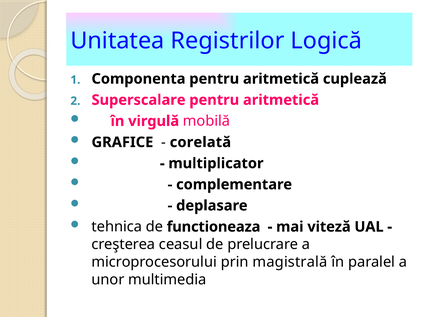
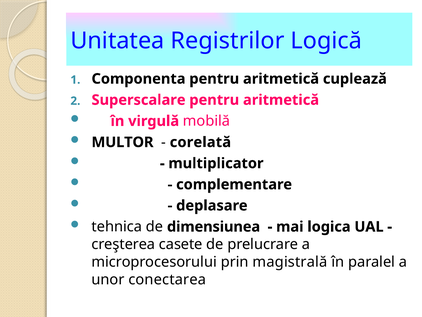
GRAFICE: GRAFICE -> MULTOR
functioneaza: functioneaza -> dimensiunea
viteză: viteză -> logica
ceasul: ceasul -> casete
multimedia: multimedia -> conectarea
